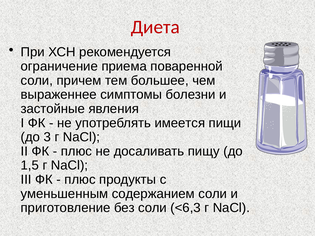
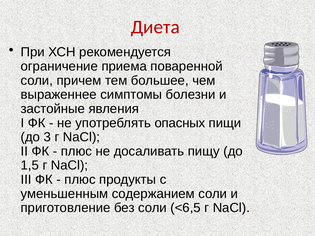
имеется: имеется -> опасных
<6,3: <6,3 -> <6,5
